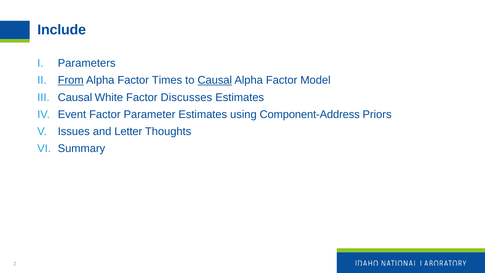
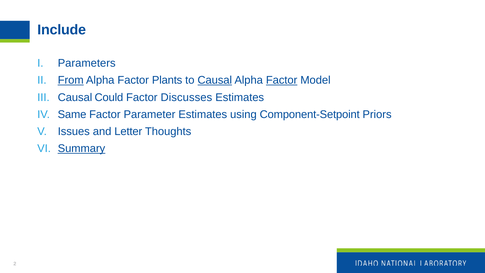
Times: Times -> Plants
Factor at (282, 80) underline: none -> present
White: White -> Could
Event: Event -> Same
Component-Address: Component-Address -> Component-Setpoint
Summary underline: none -> present
